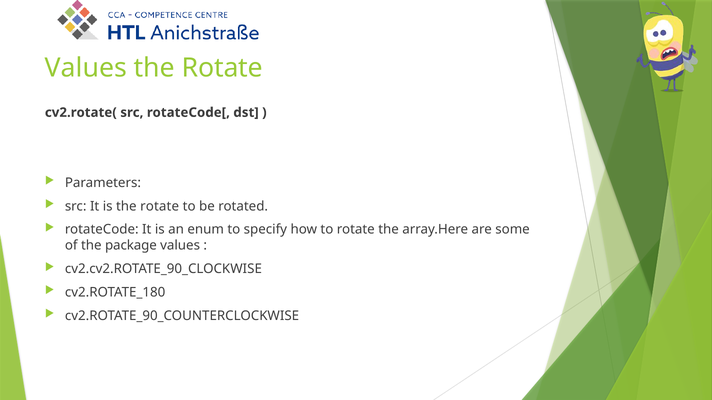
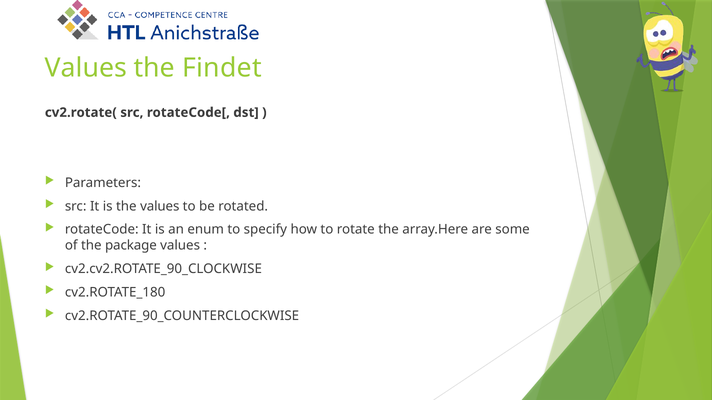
Rotate at (222, 68): Rotate -> Findet
is the rotate: rotate -> values
